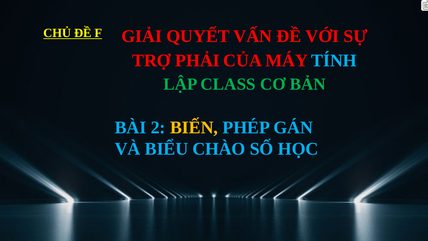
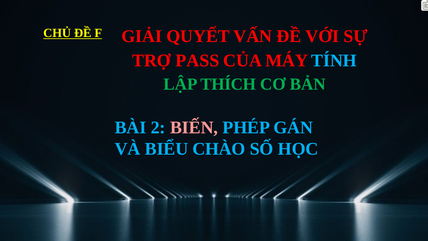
PHẢI: PHẢI -> PASS
CLASS: CLASS -> THÍCH
BIẾN colour: yellow -> pink
